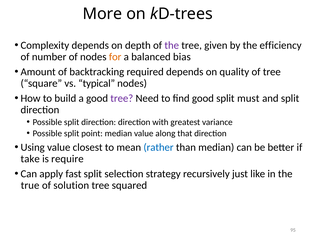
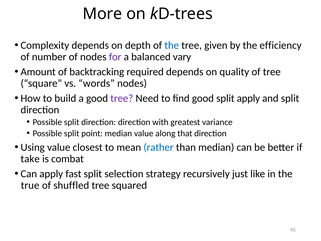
the at (172, 45) colour: purple -> blue
for colour: orange -> purple
bias: bias -> vary
typical: typical -> words
split must: must -> apply
require: require -> combat
solution: solution -> shuffled
